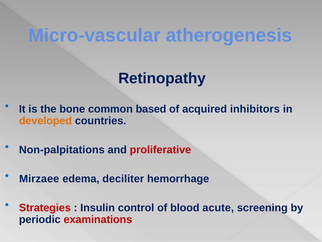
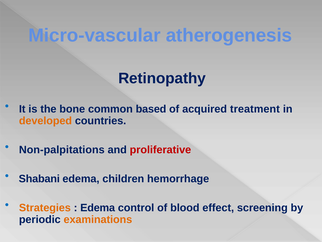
inhibitors: inhibitors -> treatment
Mirzaee: Mirzaee -> Shabani
deciliter: deciliter -> children
Strategies colour: red -> orange
Insulin at (98, 207): Insulin -> Edema
acute: acute -> effect
examinations colour: red -> orange
